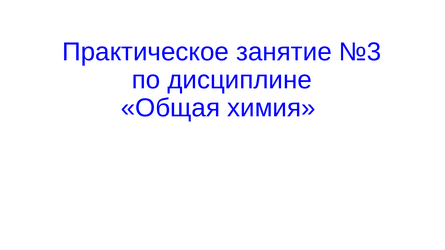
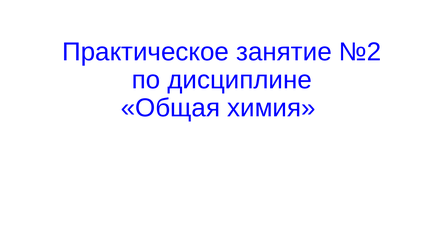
№3: №3 -> №2
